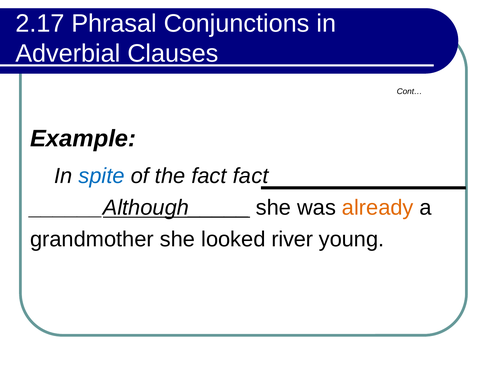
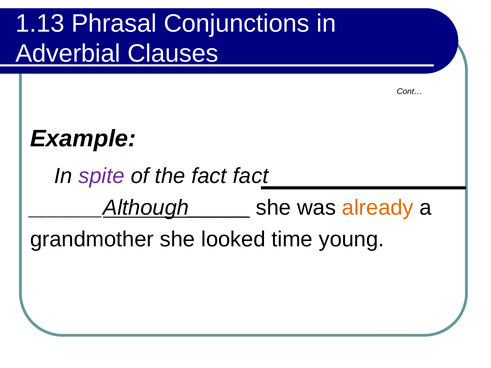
2.17: 2.17 -> 1.13
spite colour: blue -> purple
river: river -> time
